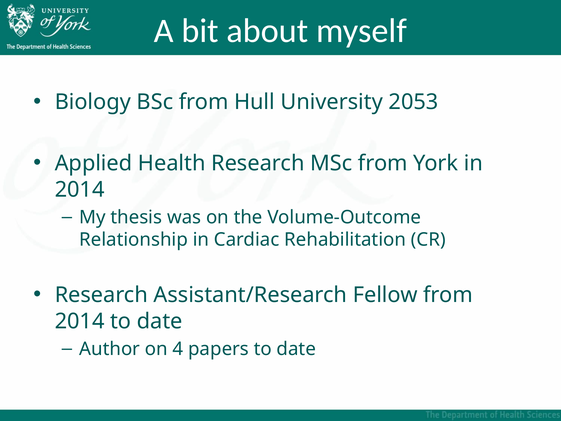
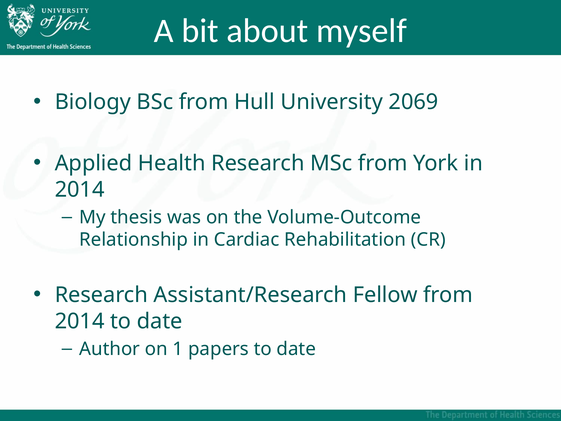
2053: 2053 -> 2069
4: 4 -> 1
